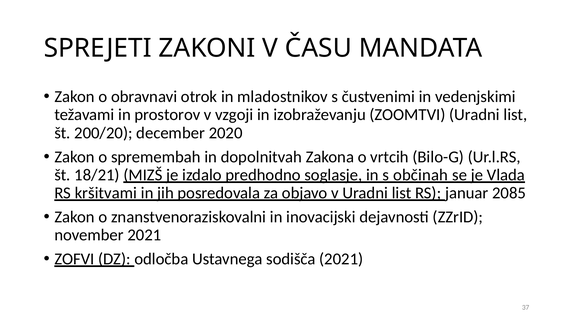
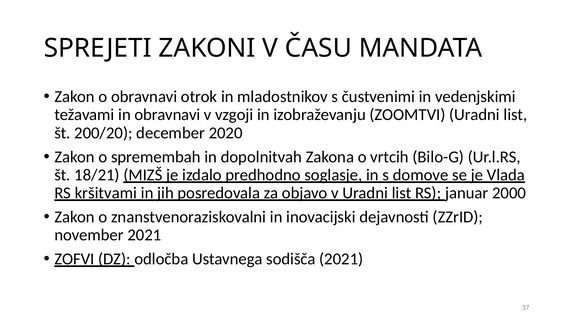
in prostorov: prostorov -> obravnavi
občinah: občinah -> domove
2085: 2085 -> 2000
